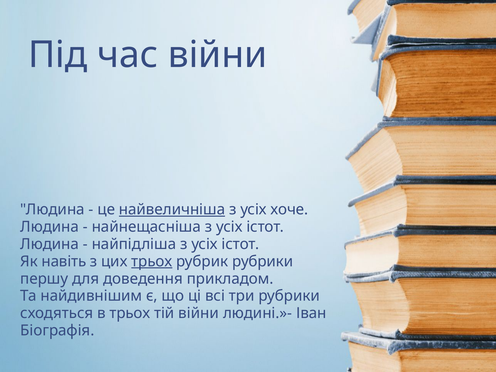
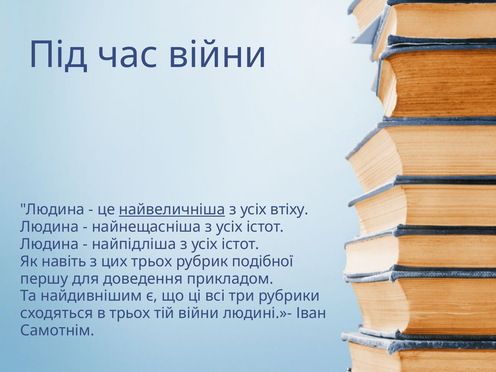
хоче: хоче -> втіху
трьох at (152, 261) underline: present -> none
рубрик рубрики: рубрики -> подібної
Біографія: Біографія -> Самотнім
